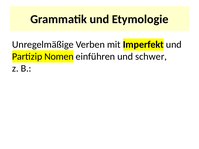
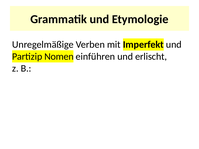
schwer: schwer -> erlischt
